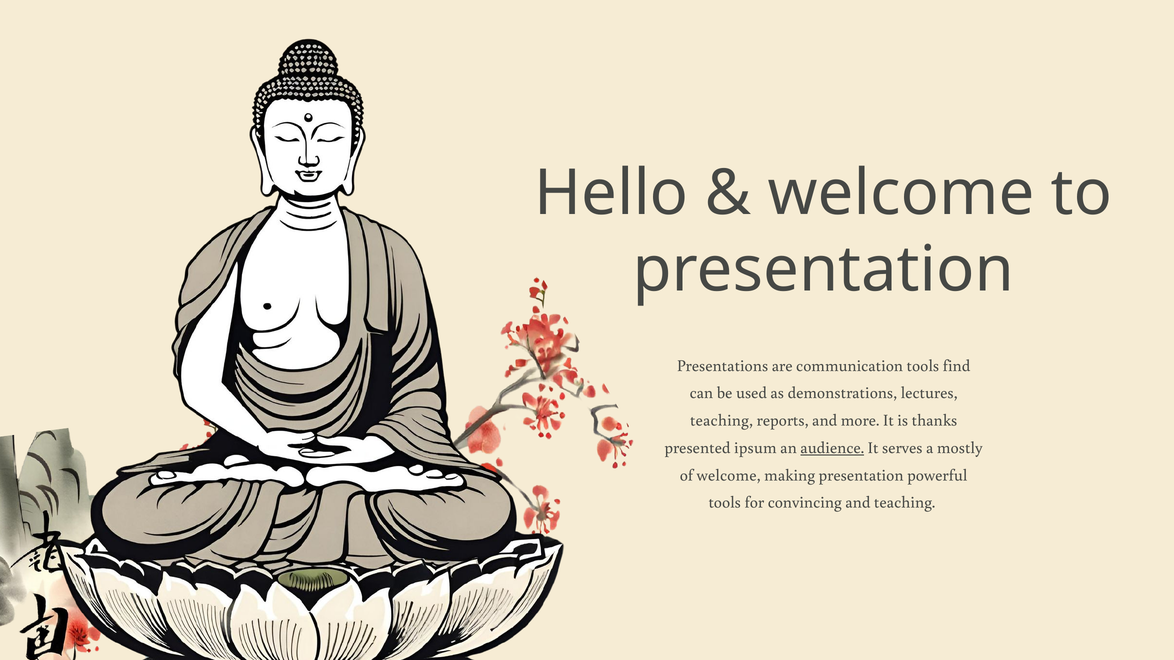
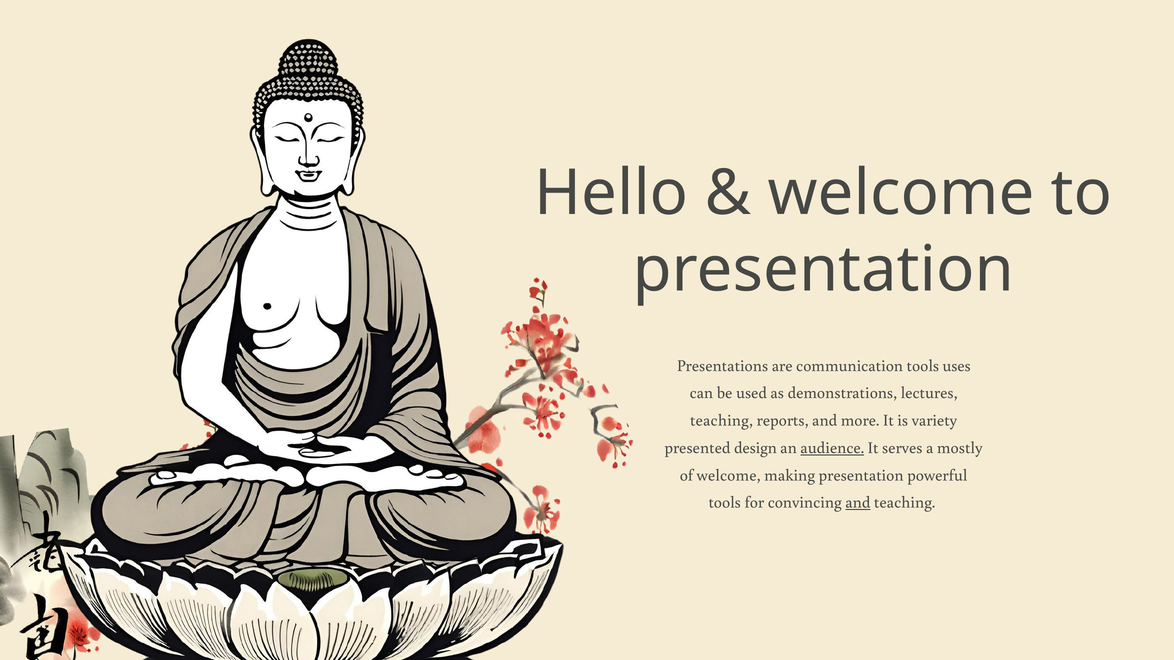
find: find -> uses
thanks: thanks -> variety
ipsum: ipsum -> design
and at (858, 503) underline: none -> present
